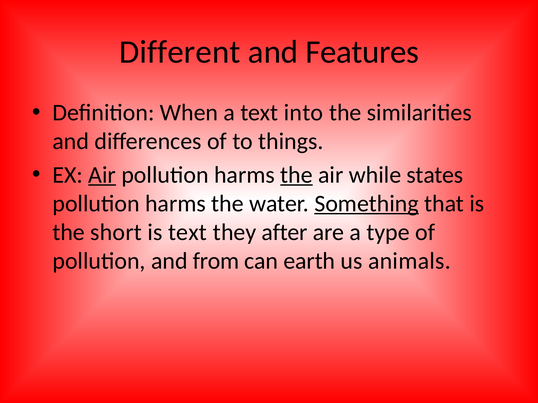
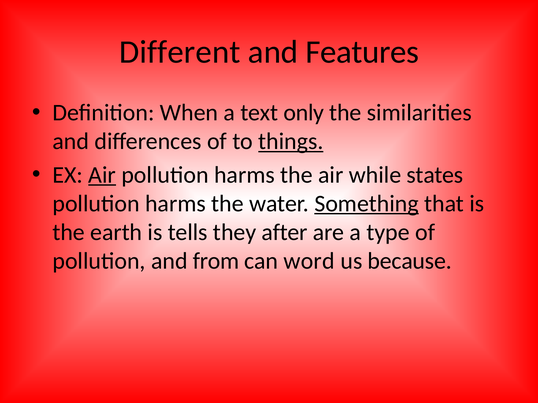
into: into -> only
things underline: none -> present
the at (296, 175) underline: present -> none
short: short -> earth
is text: text -> tells
earth: earth -> word
animals: animals -> because
